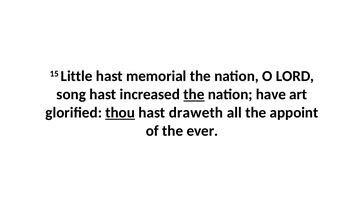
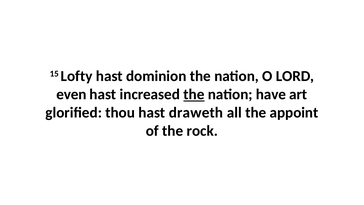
Little: Little -> Lofty
memorial: memorial -> dominion
song: song -> even
thou underline: present -> none
ever: ever -> rock
